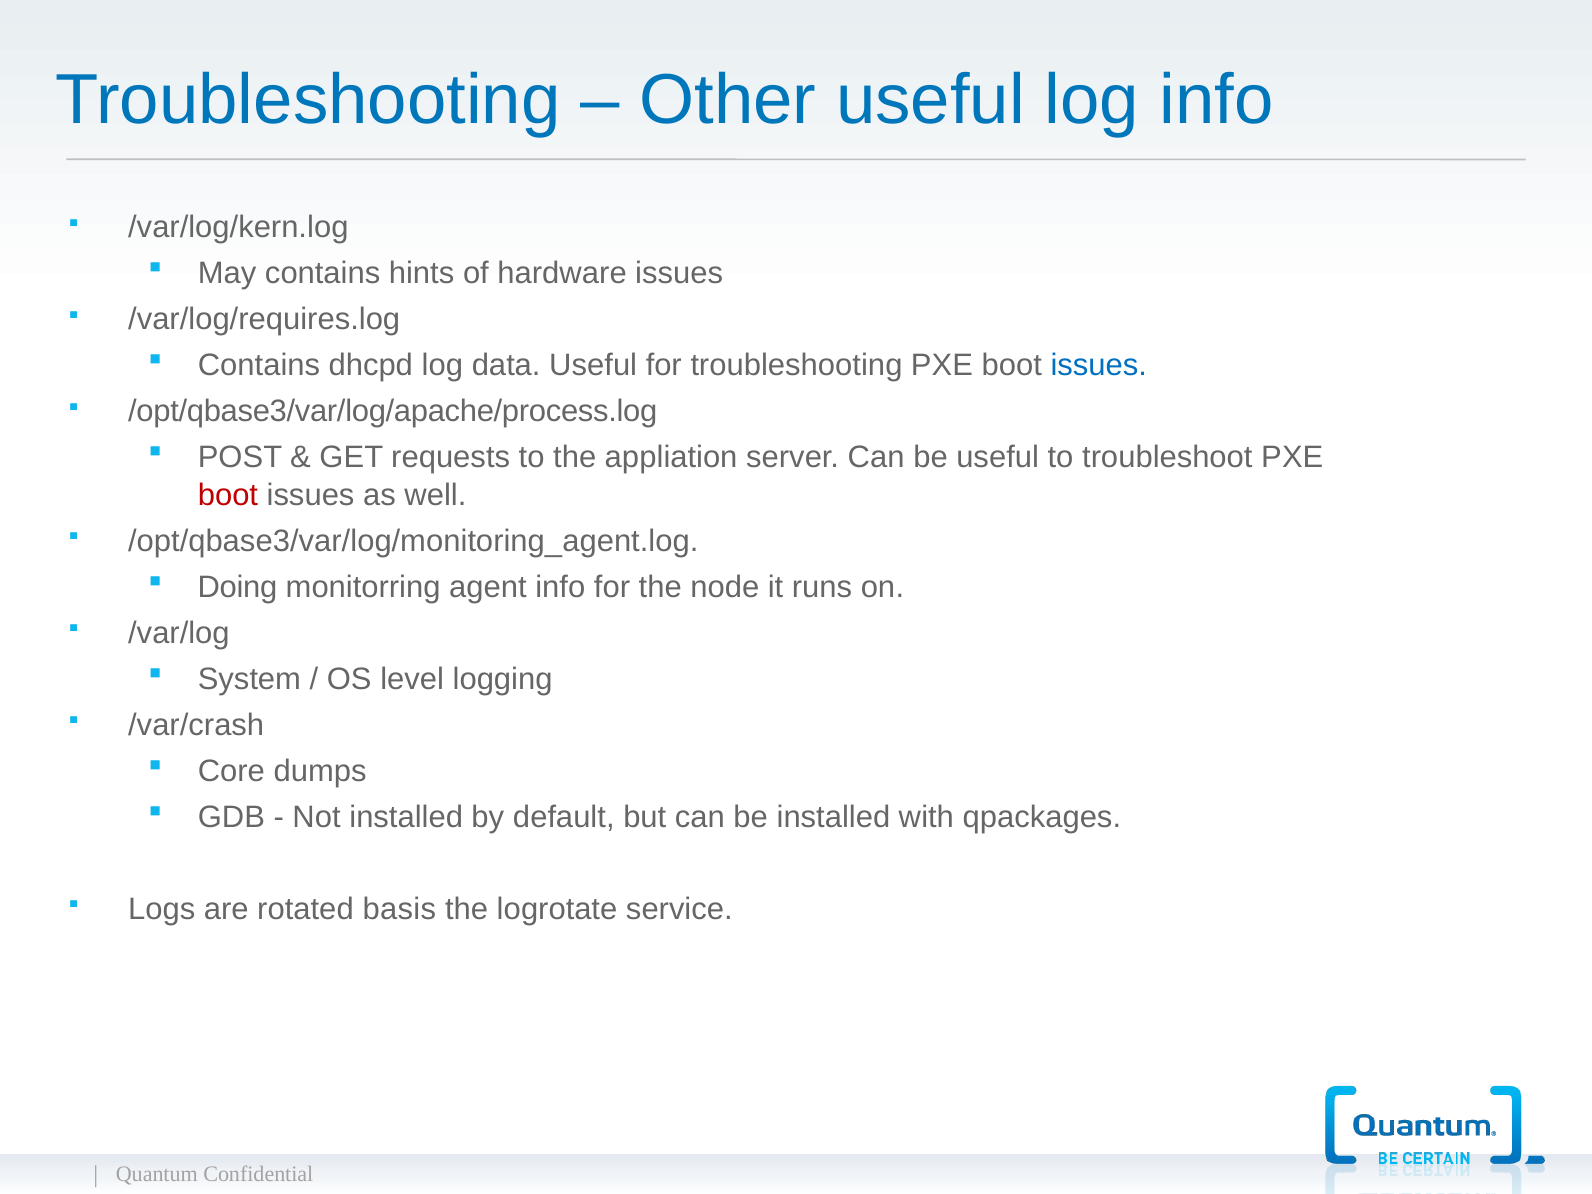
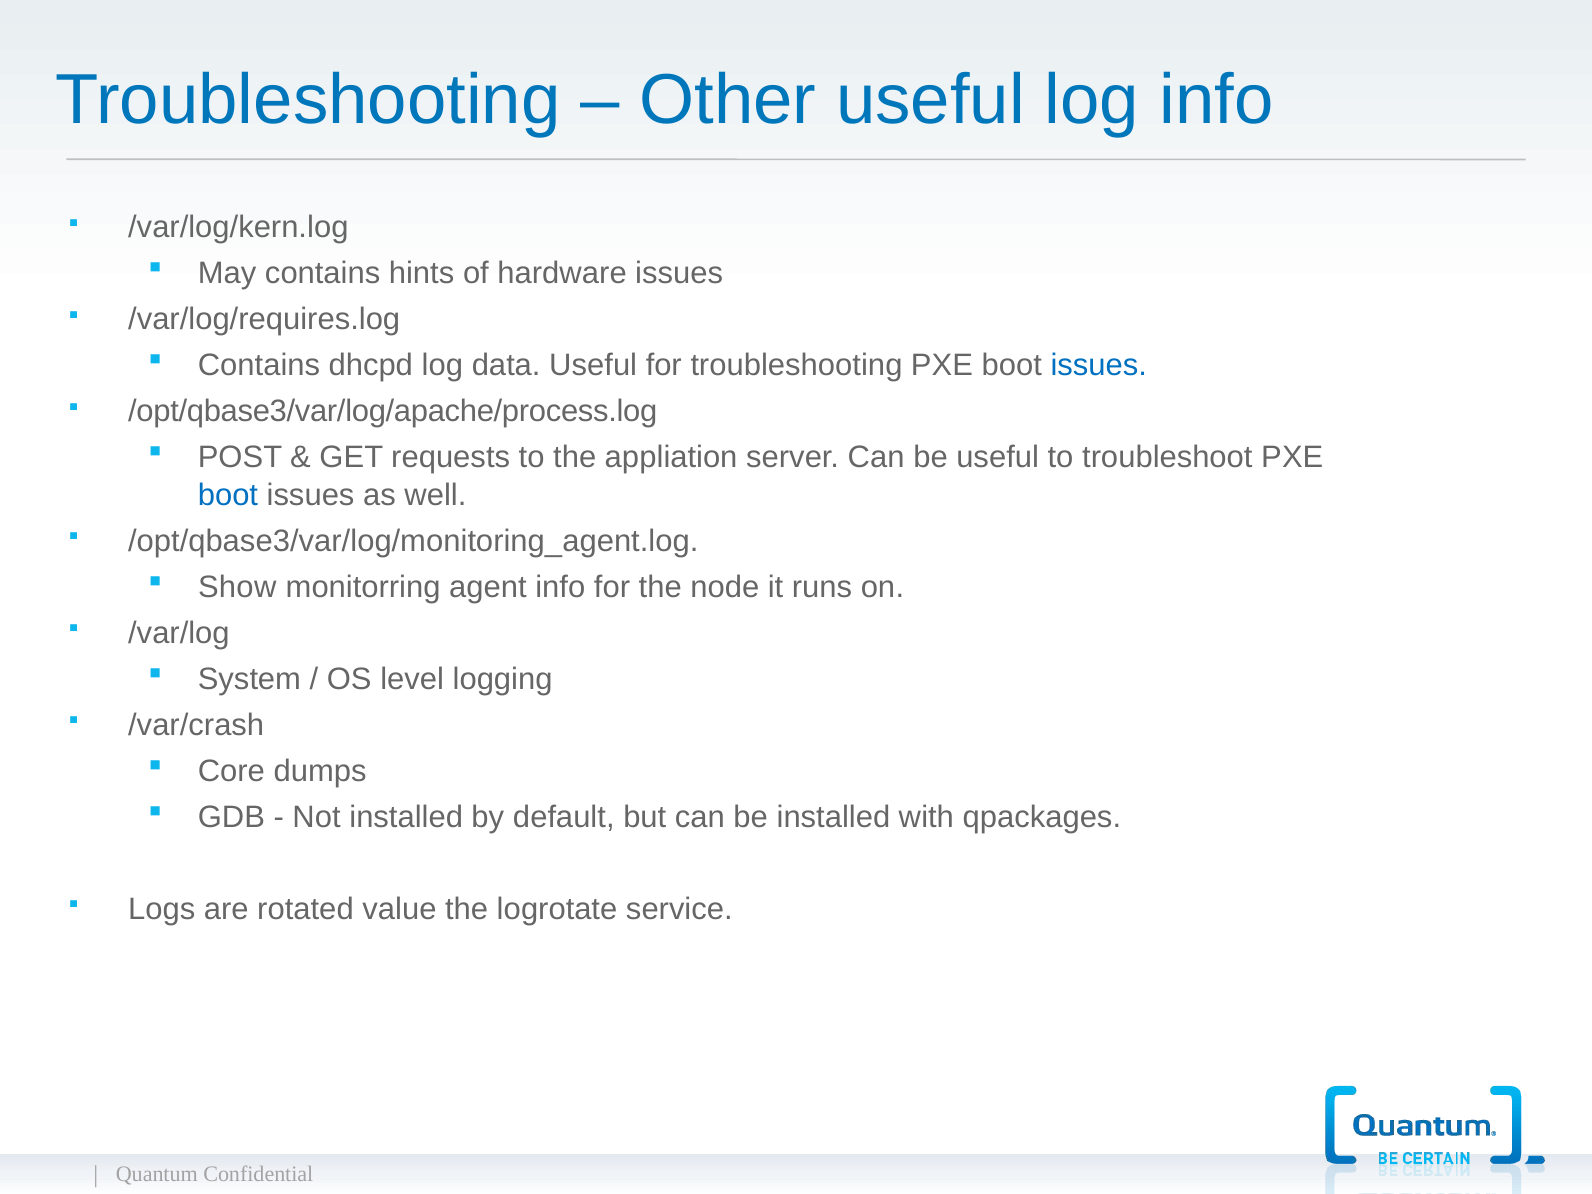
boot at (228, 495) colour: red -> blue
Doing: Doing -> Show
basis: basis -> value
